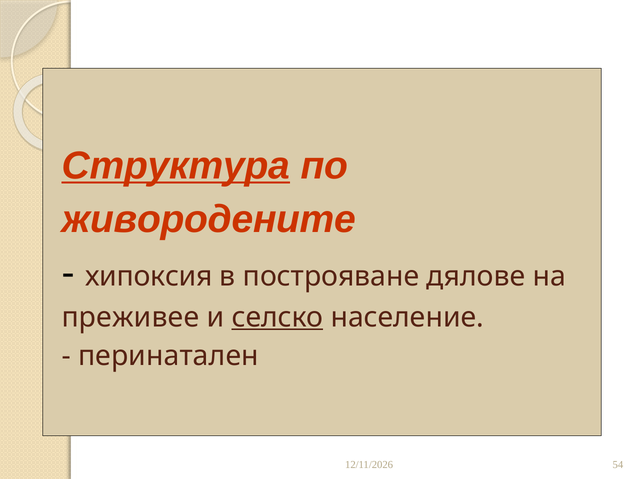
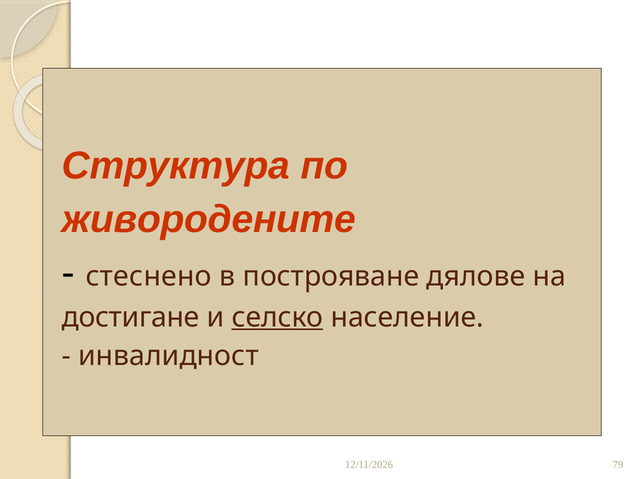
Структура underline: present -> none
хипоксия: хипоксия -> стеснено
преживее: преживее -> достигане
перинатален: перинатален -> инвалидност
54: 54 -> 79
